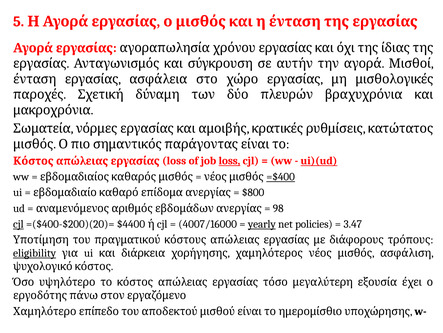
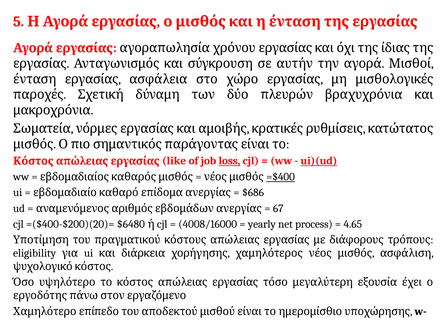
loss at (176, 161): loss -> like
$800: $800 -> $686
98: 98 -> 67
cjl at (18, 224) underline: present -> none
$4400: $4400 -> $6480
4007/16000: 4007/16000 -> 4008/16000
yearly underline: present -> none
policies: policies -> process
3.47: 3.47 -> 4.65
eligibility underline: present -> none
